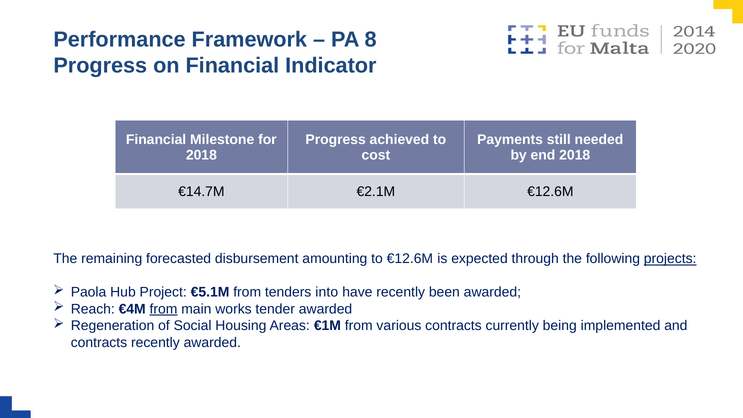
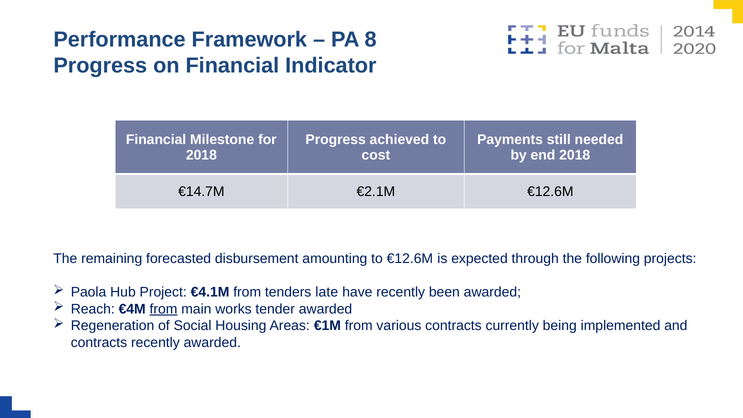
projects underline: present -> none
€5.1M: €5.1M -> €4.1M
into: into -> late
